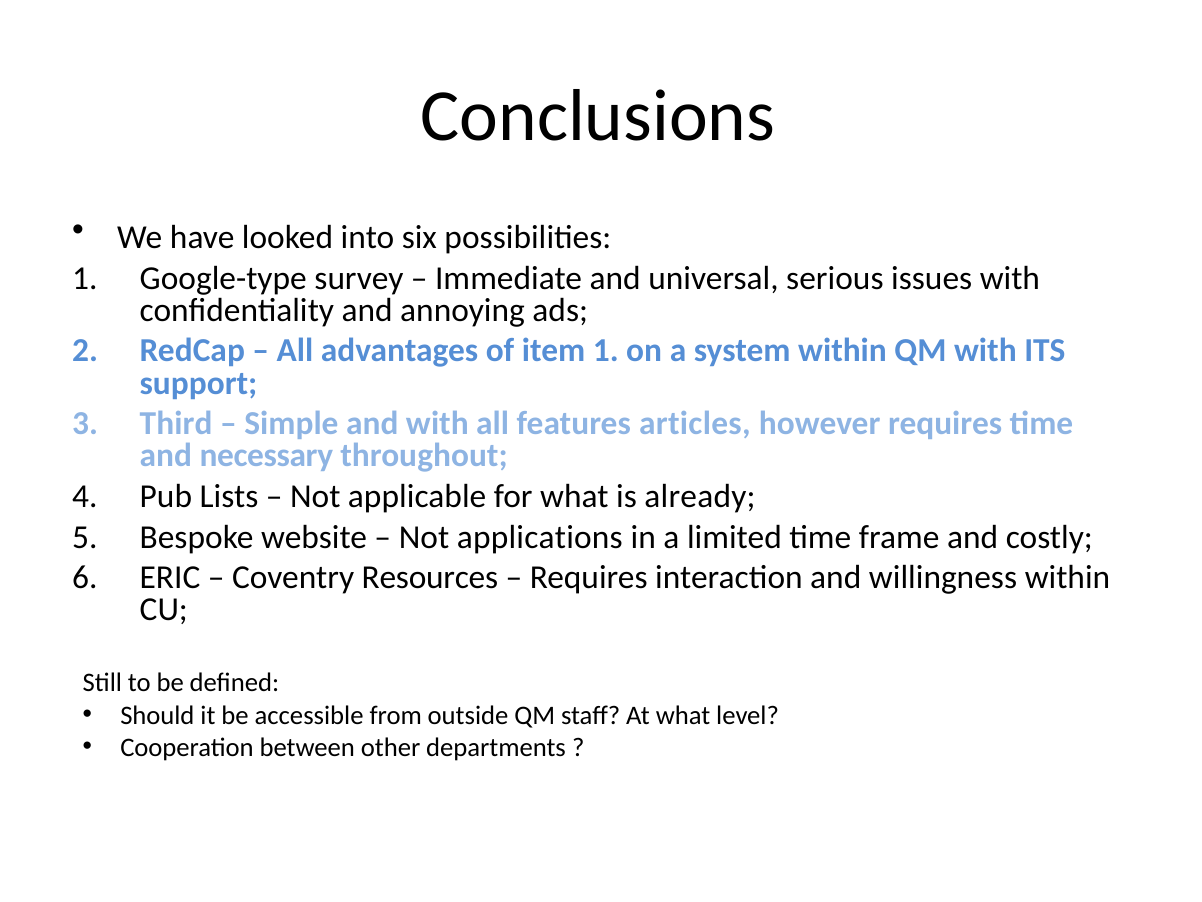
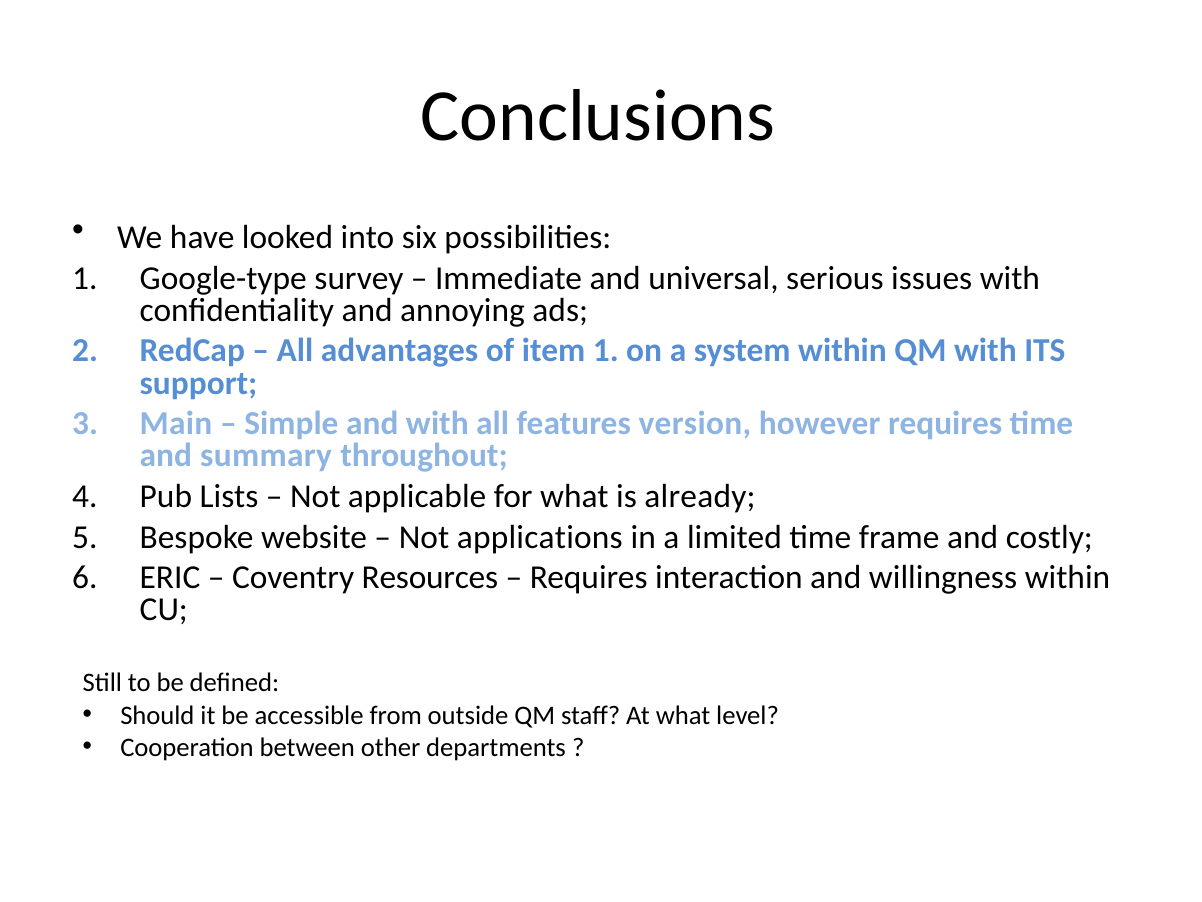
Third: Third -> Main
articles: articles -> version
necessary: necessary -> summary
